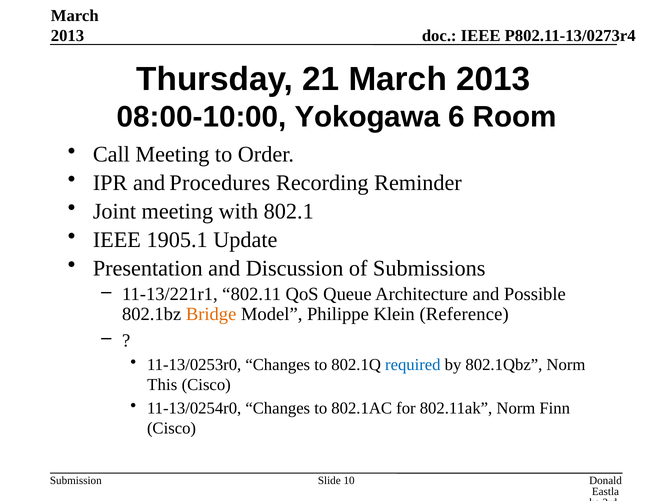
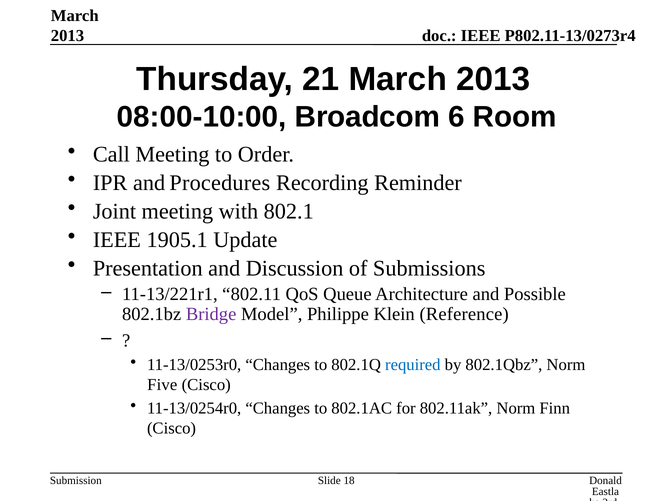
Yokogawa: Yokogawa -> Broadcom
Bridge colour: orange -> purple
This: This -> Five
10: 10 -> 18
